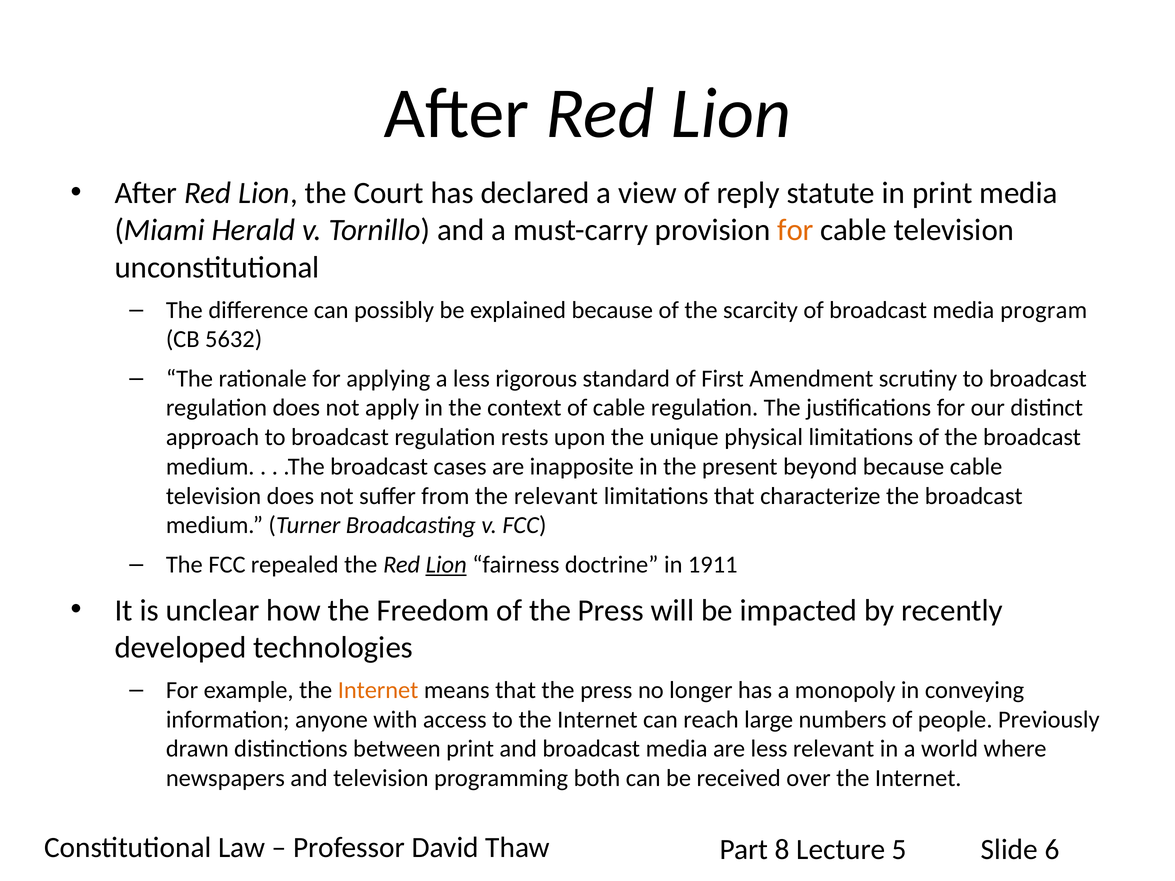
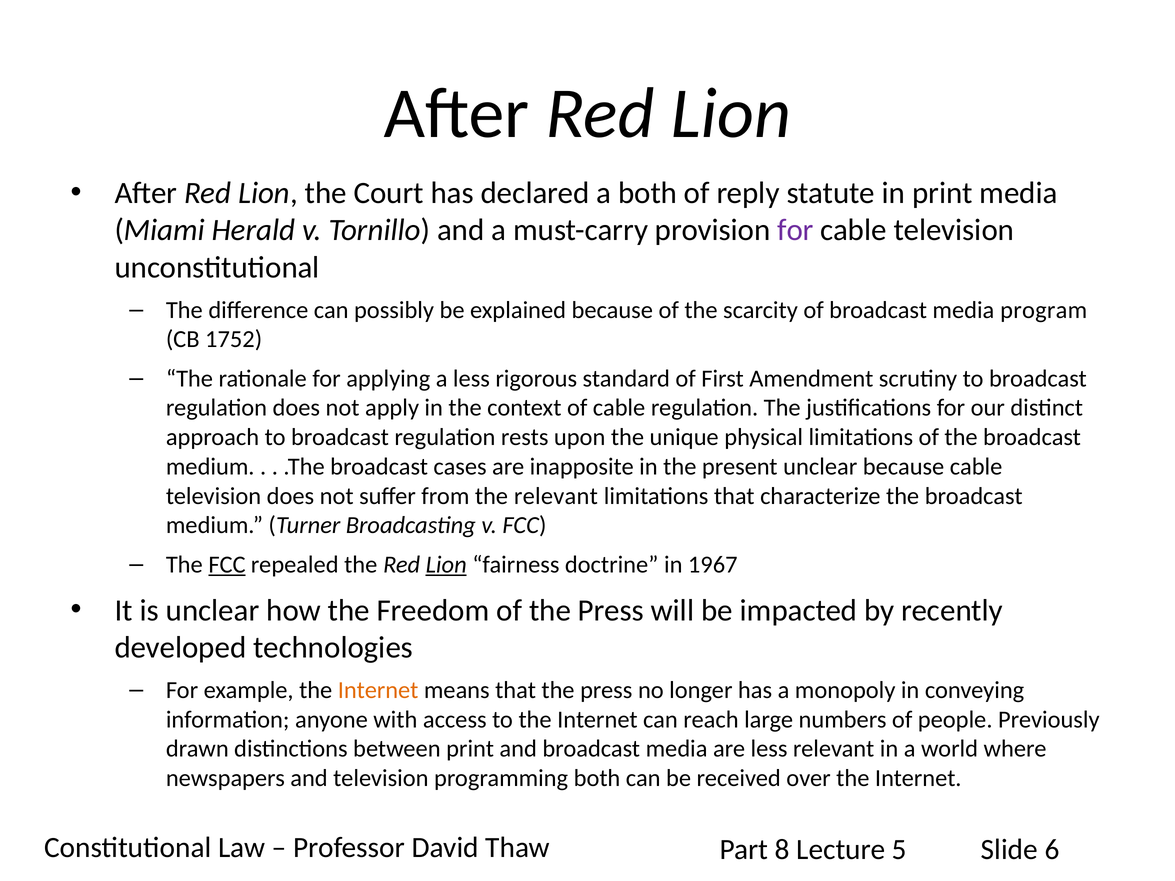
a view: view -> both
for at (796, 230) colour: orange -> purple
5632: 5632 -> 1752
present beyond: beyond -> unclear
FCC at (227, 565) underline: none -> present
1911: 1911 -> 1967
